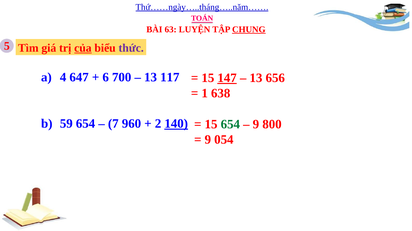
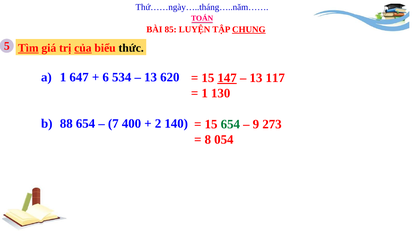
Thứ……ngày…..tháng…..năm…… underline: present -> none
63: 63 -> 85
Tìm underline: none -> present
thức colour: purple -> black
4 at (63, 78): 4 -> 1
700: 700 -> 534
117: 117 -> 620
656: 656 -> 117
638: 638 -> 130
59: 59 -> 88
960: 960 -> 400
140 underline: present -> none
800: 800 -> 273
9 at (208, 140): 9 -> 8
